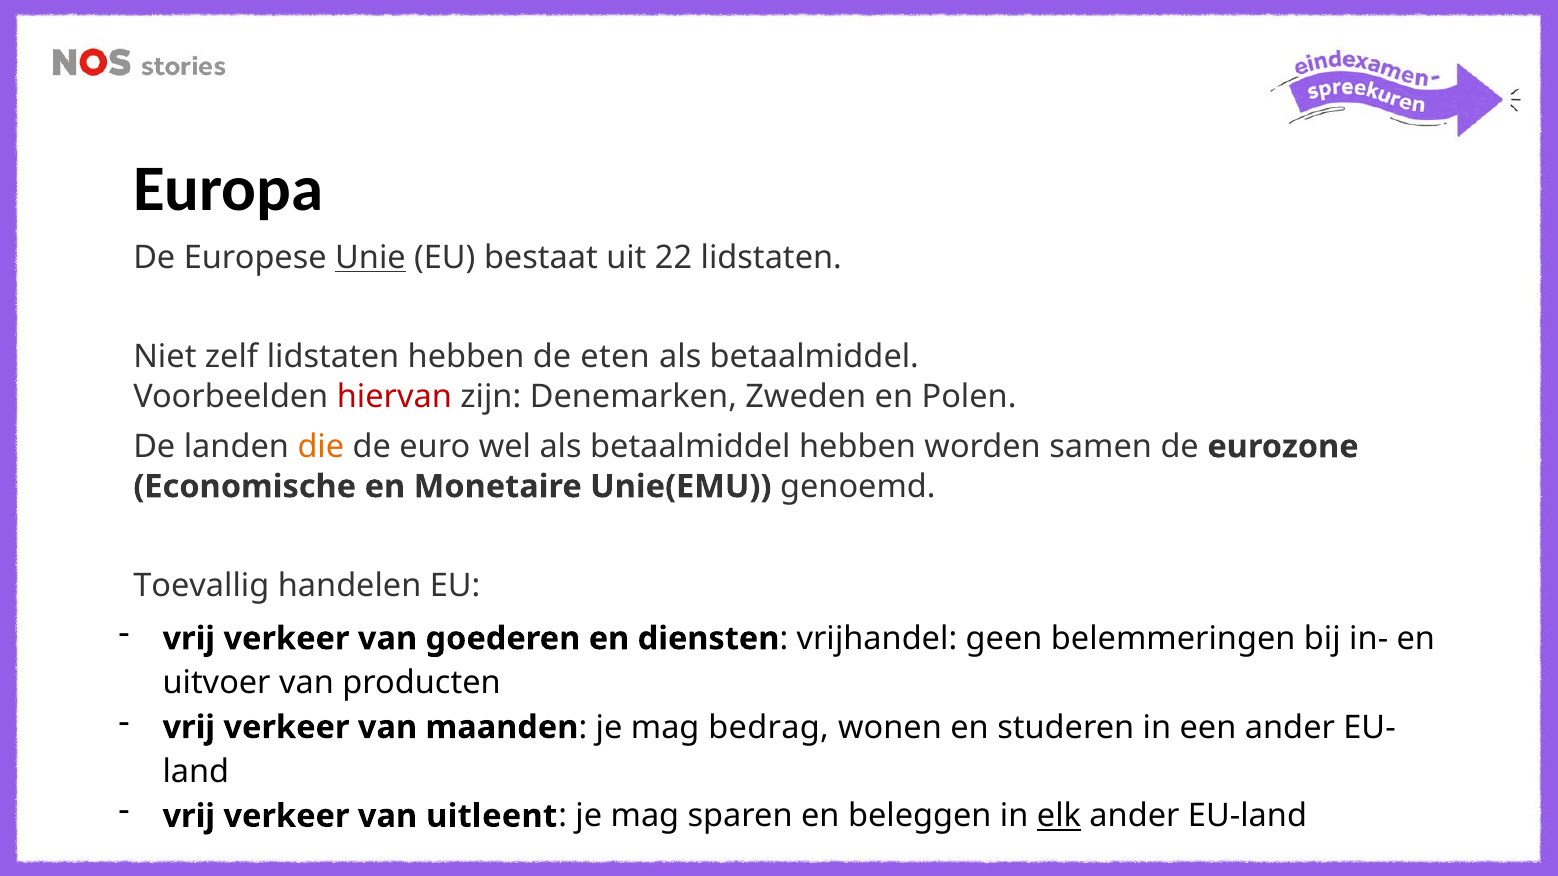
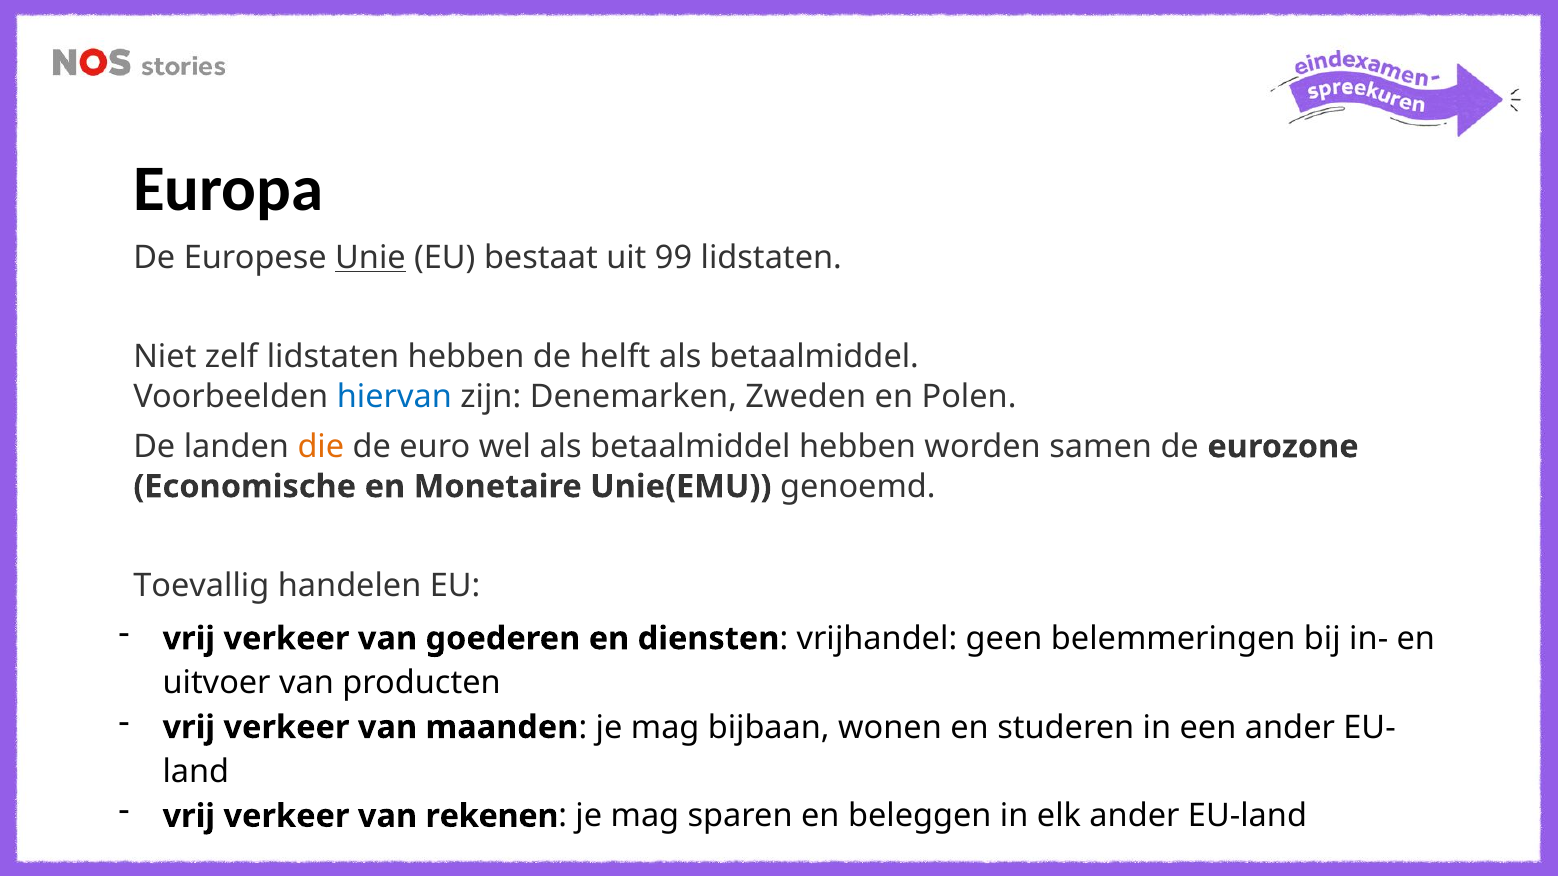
22: 22 -> 99
eten: eten -> helft
hiervan colour: red -> blue
bedrag: bedrag -> bijbaan
uitleent: uitleent -> rekenen
elk underline: present -> none
